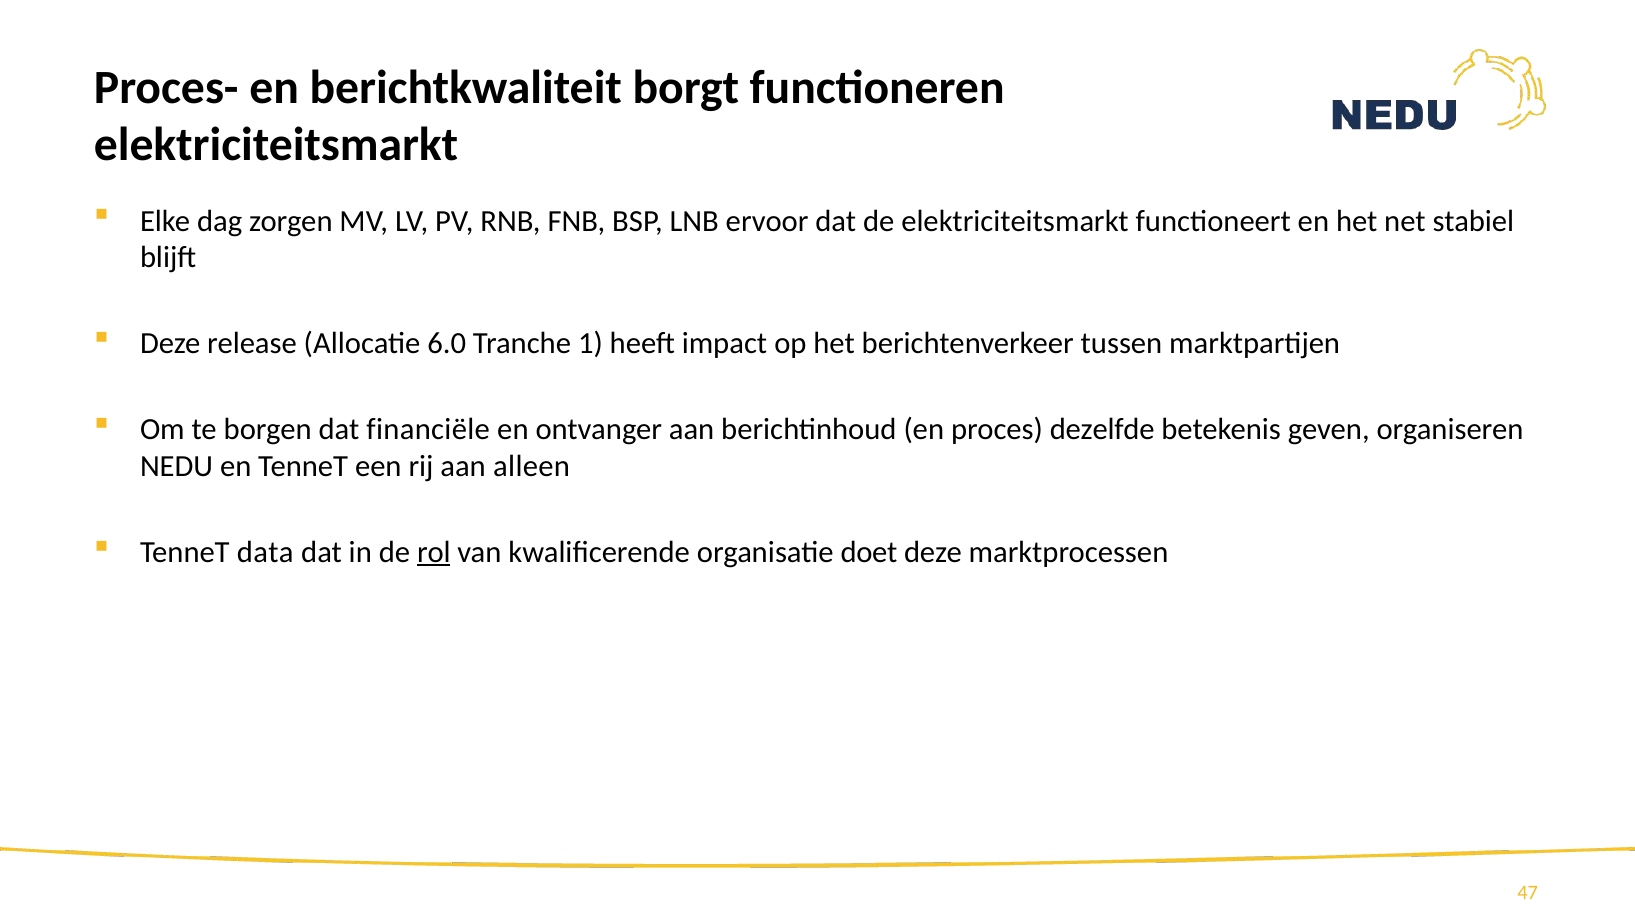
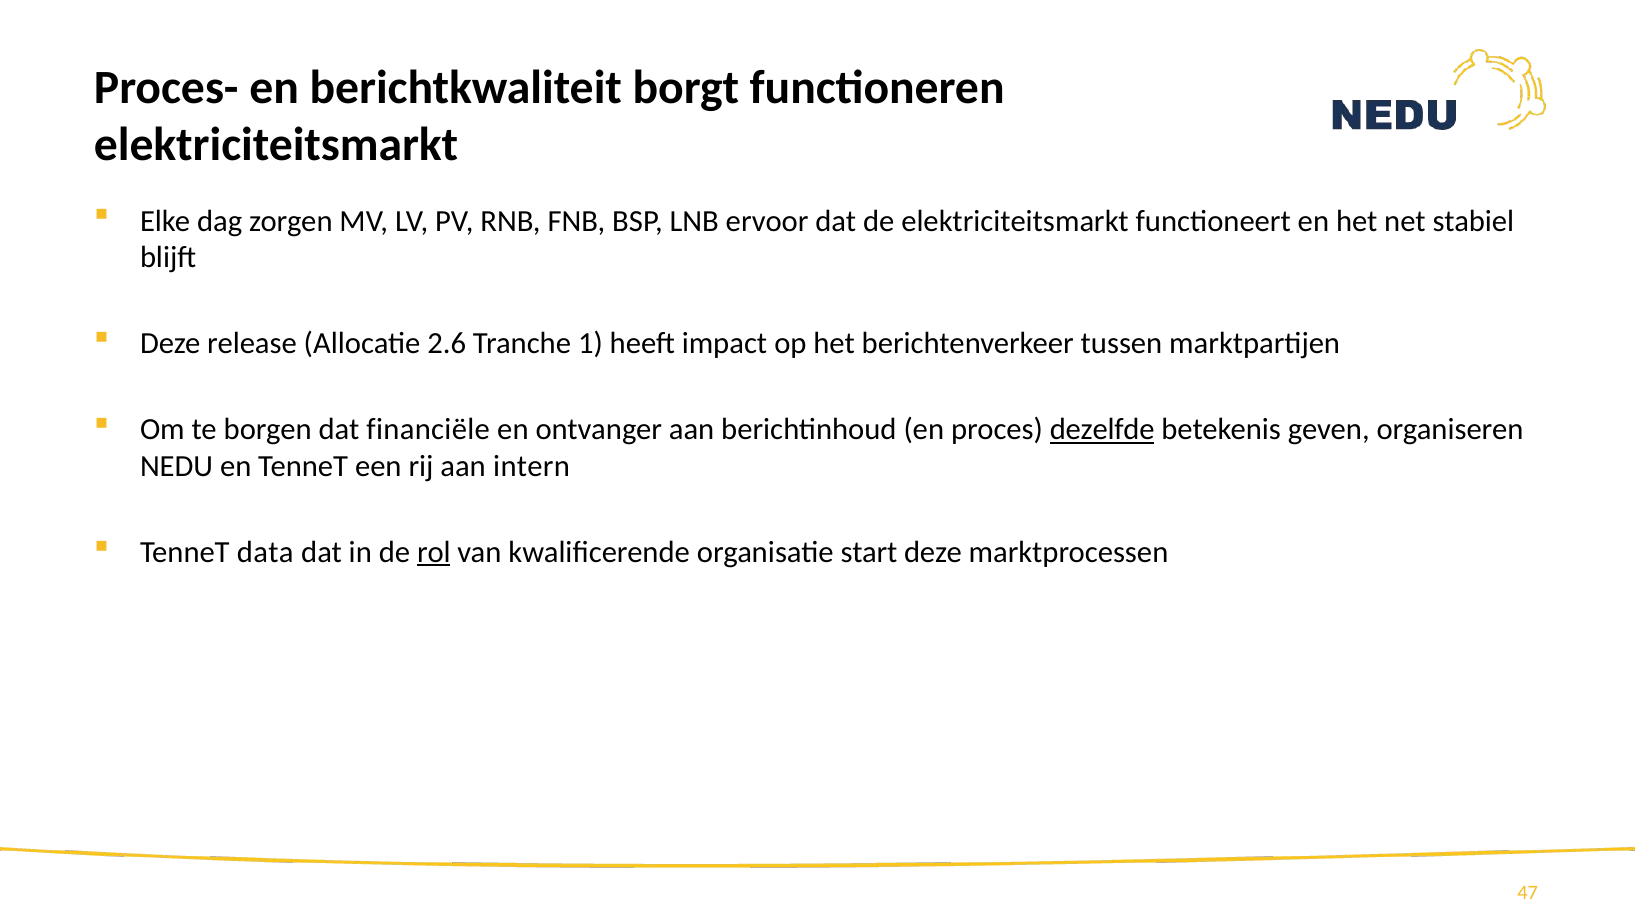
6.0: 6.0 -> 2.6
dezelfde underline: none -> present
alleen: alleen -> intern
doet: doet -> start
